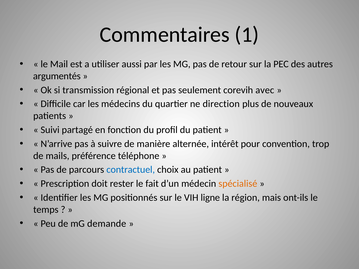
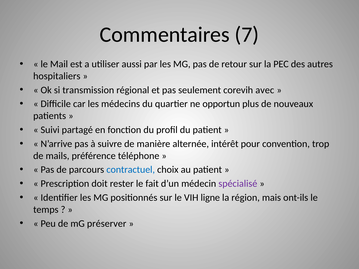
1: 1 -> 7
argumentés: argumentés -> hospitaliers
direction: direction -> opportun
spécialisé colour: orange -> purple
demande: demande -> préserver
